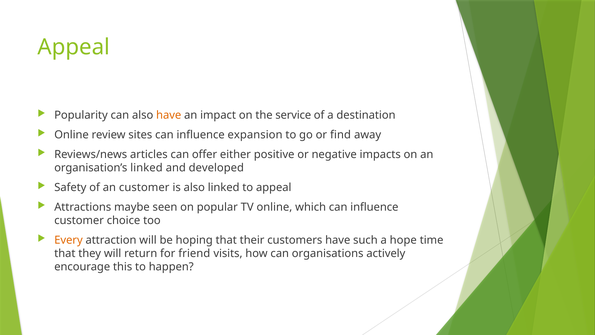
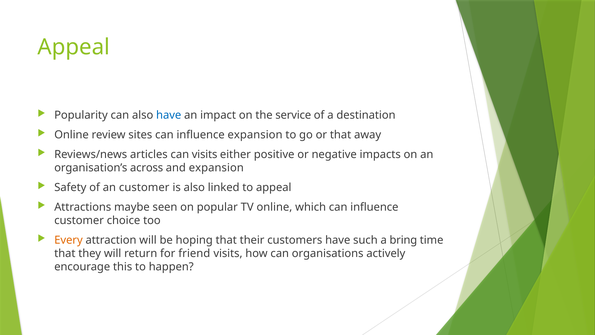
have at (169, 115) colour: orange -> blue
or find: find -> that
can offer: offer -> visits
organisation’s linked: linked -> across
and developed: developed -> expansion
hope: hope -> bring
